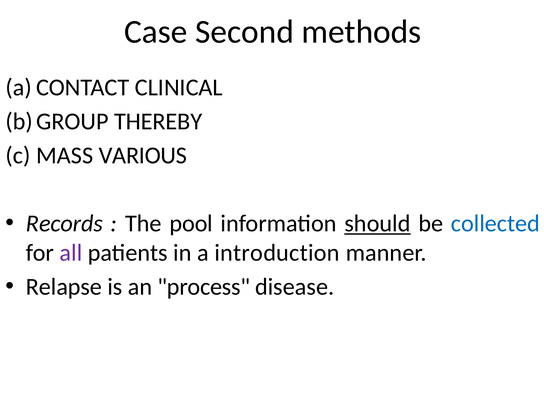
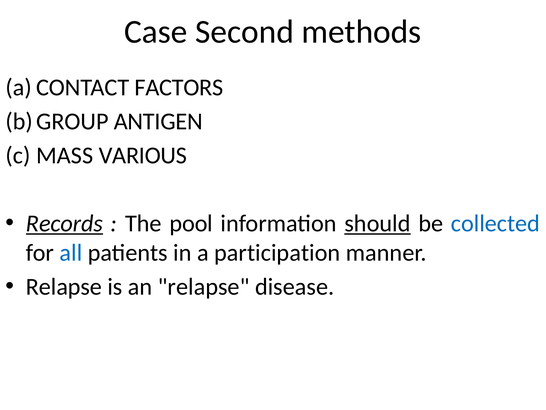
CLINICAL: CLINICAL -> FACTORS
THEREBY: THEREBY -> ANTIGEN
Records underline: none -> present
all colour: purple -> blue
introduction: introduction -> participation
an process: process -> relapse
